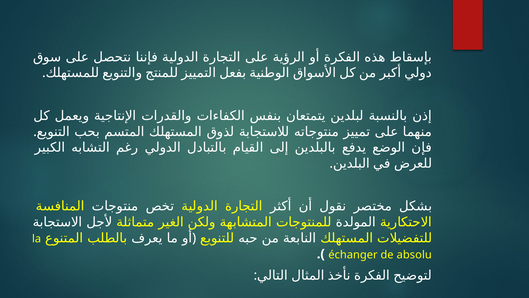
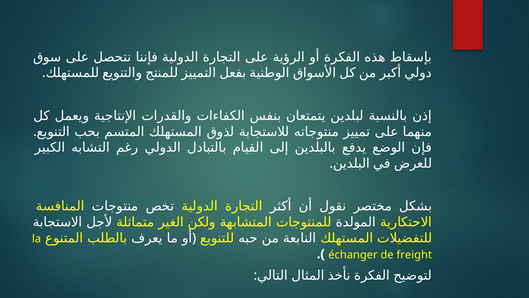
absolu: absolu -> freight
